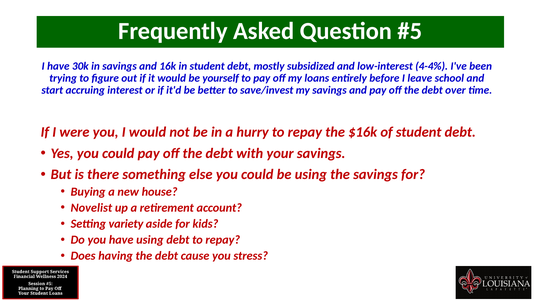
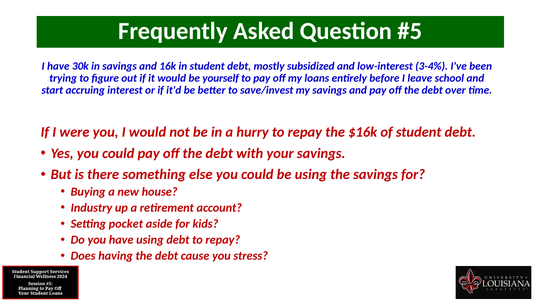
4-4%: 4-4% -> 3-4%
Novelist: Novelist -> Industry
variety: variety -> pocket
